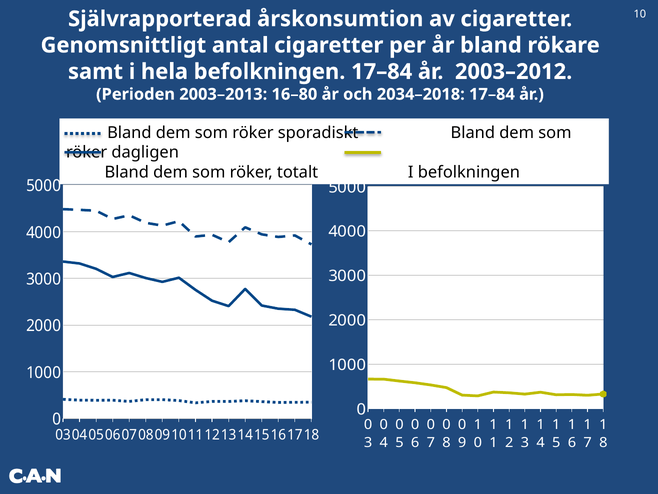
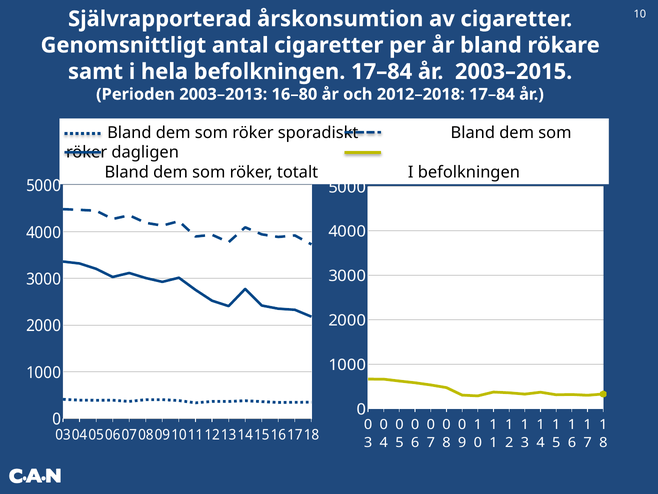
2003–2012: 2003–2012 -> 2003–2015
2034–2018: 2034–2018 -> 2012–2018
